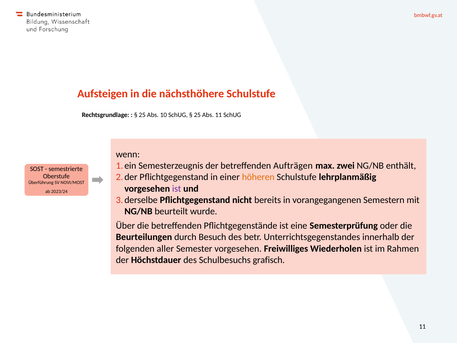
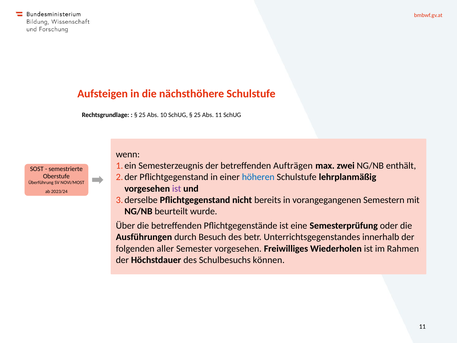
höheren colour: orange -> blue
Beurteilungen: Beurteilungen -> Ausführungen
grafisch: grafisch -> können
